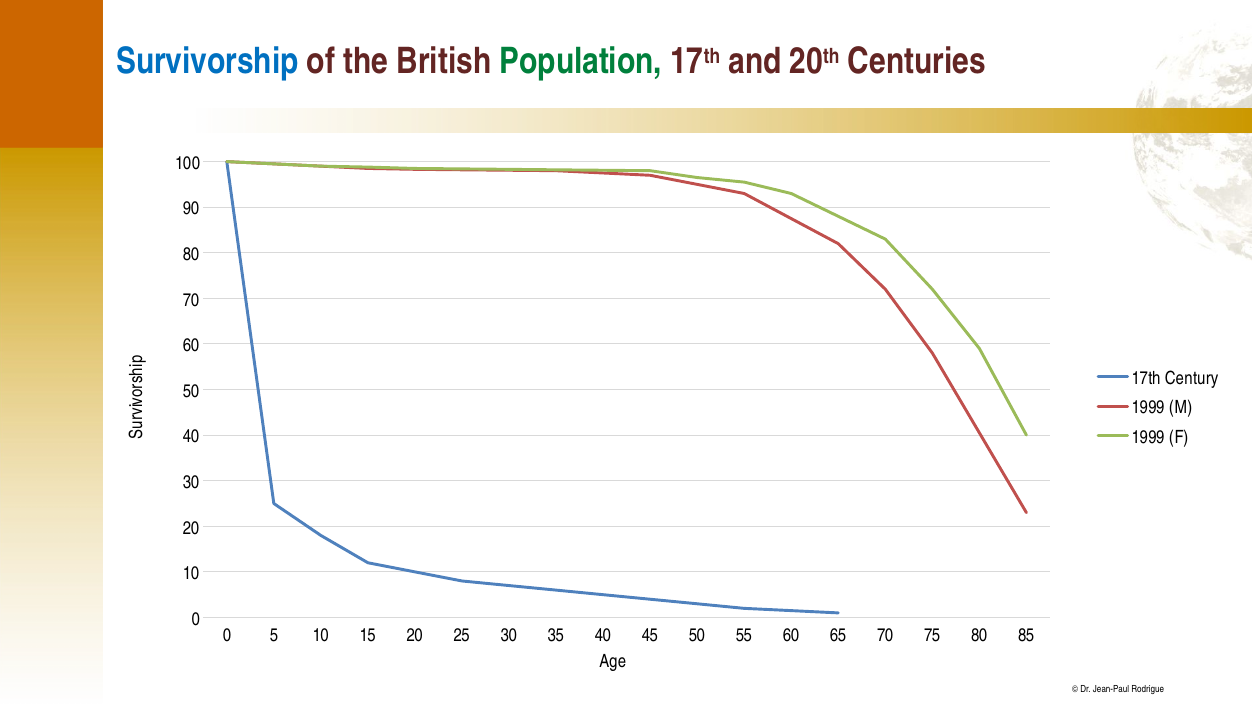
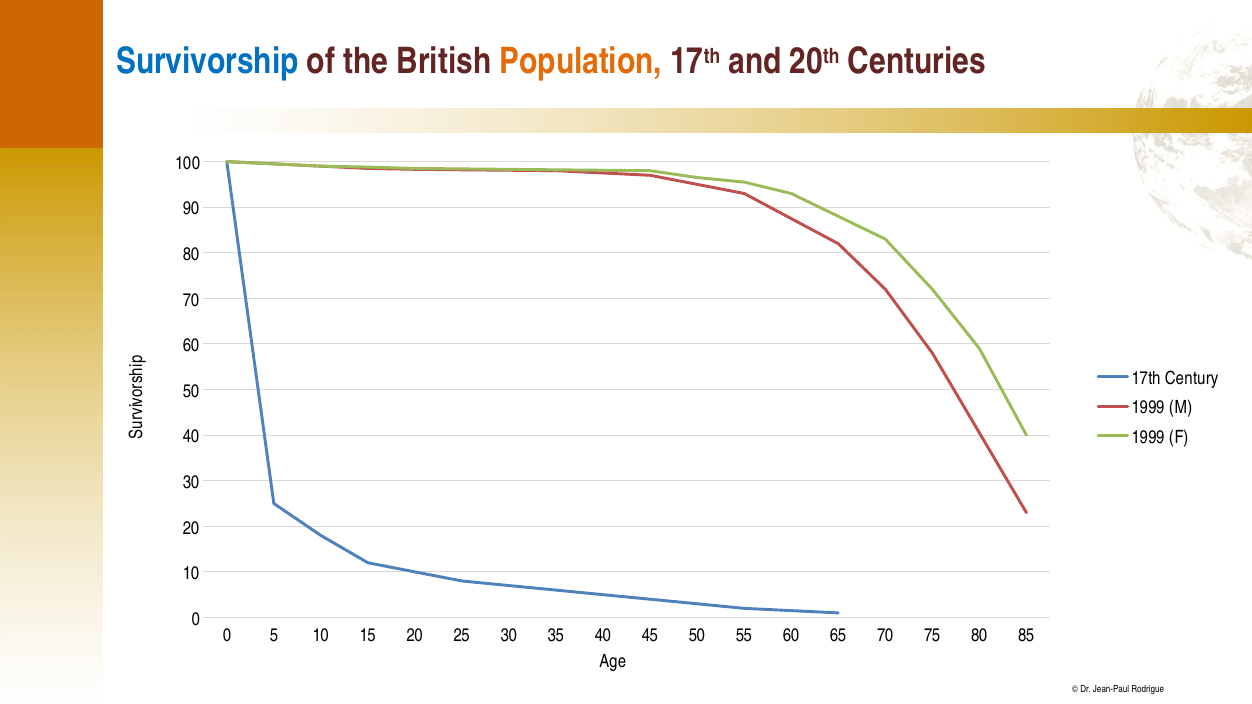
Population colour: green -> orange
